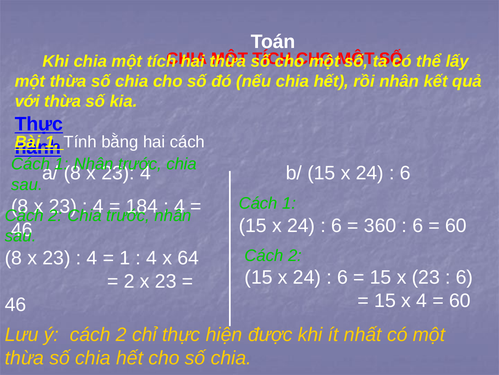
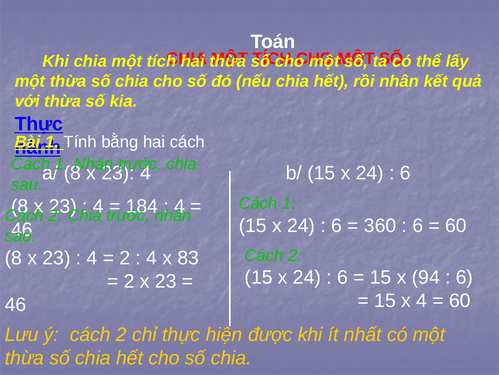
1 at (125, 257): 1 -> 2
64: 64 -> 83
15 x 23: 23 -> 94
